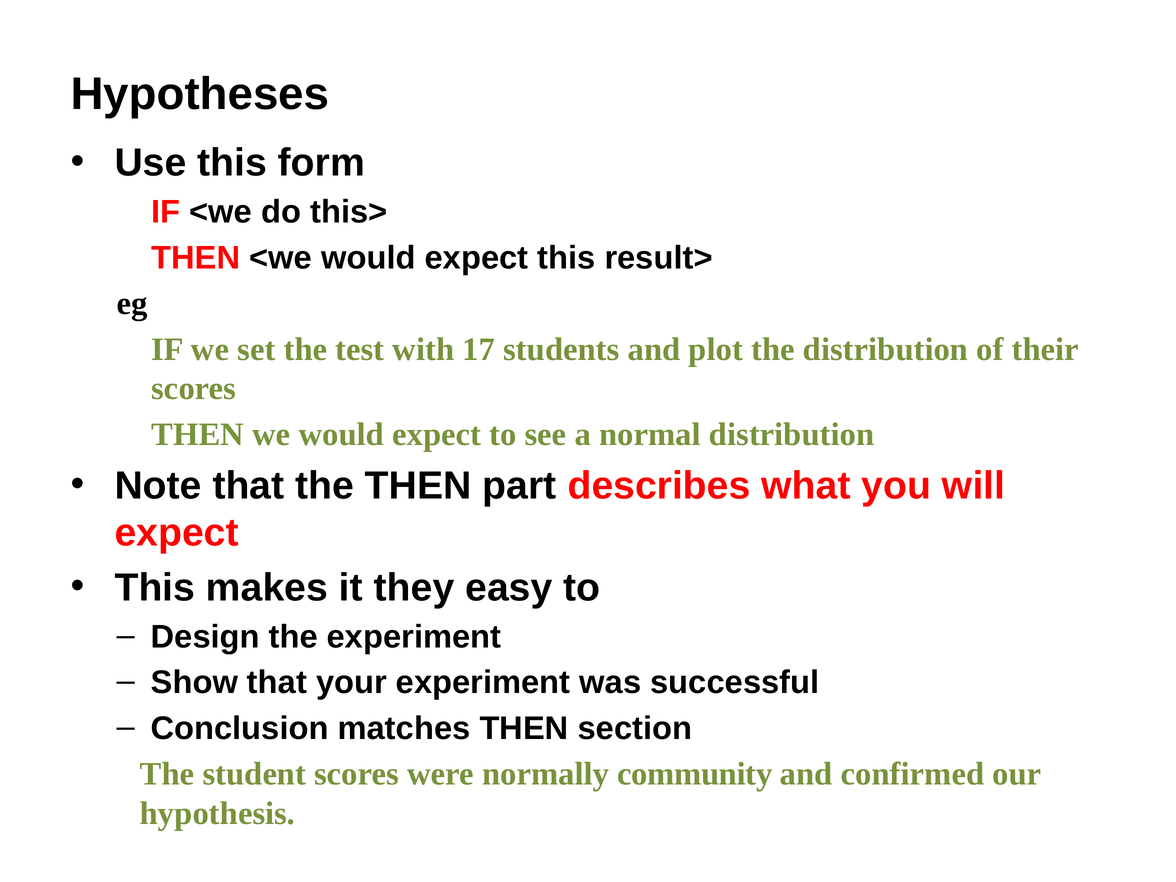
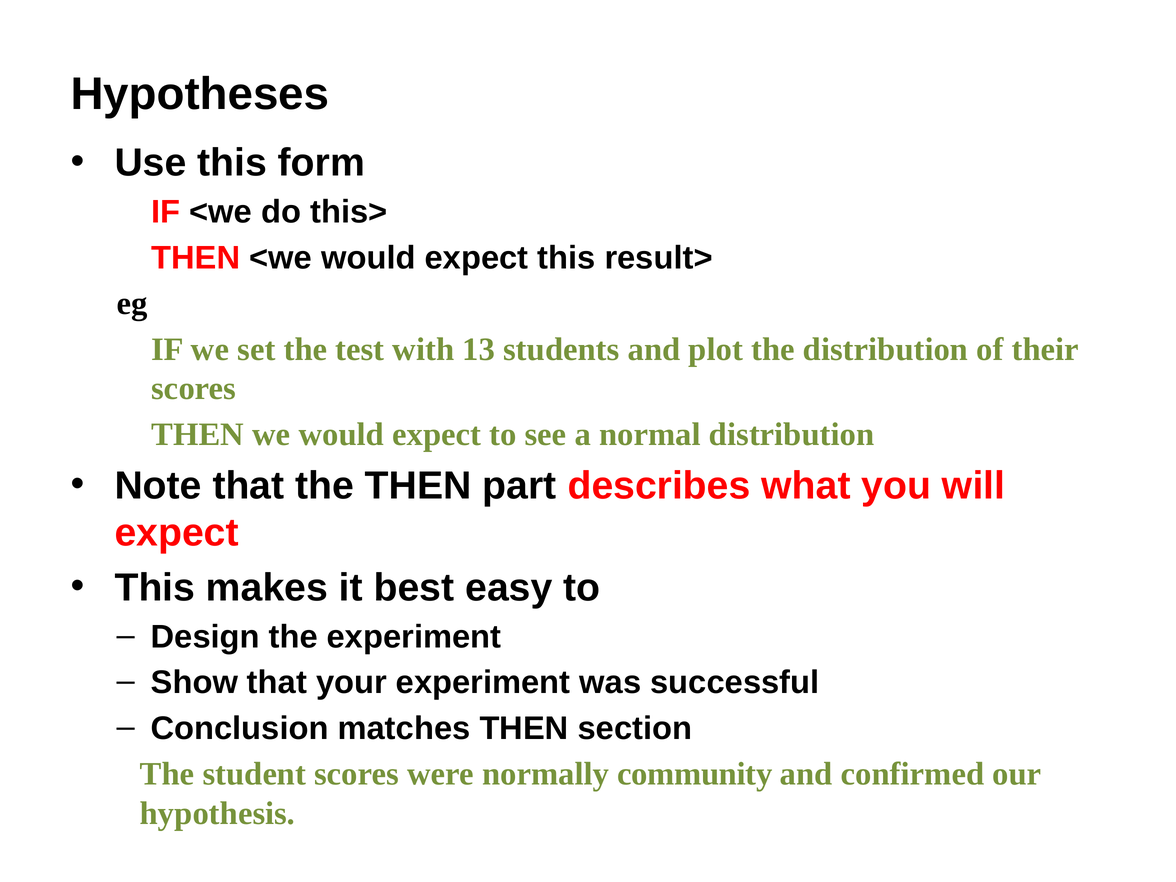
17: 17 -> 13
they: they -> best
